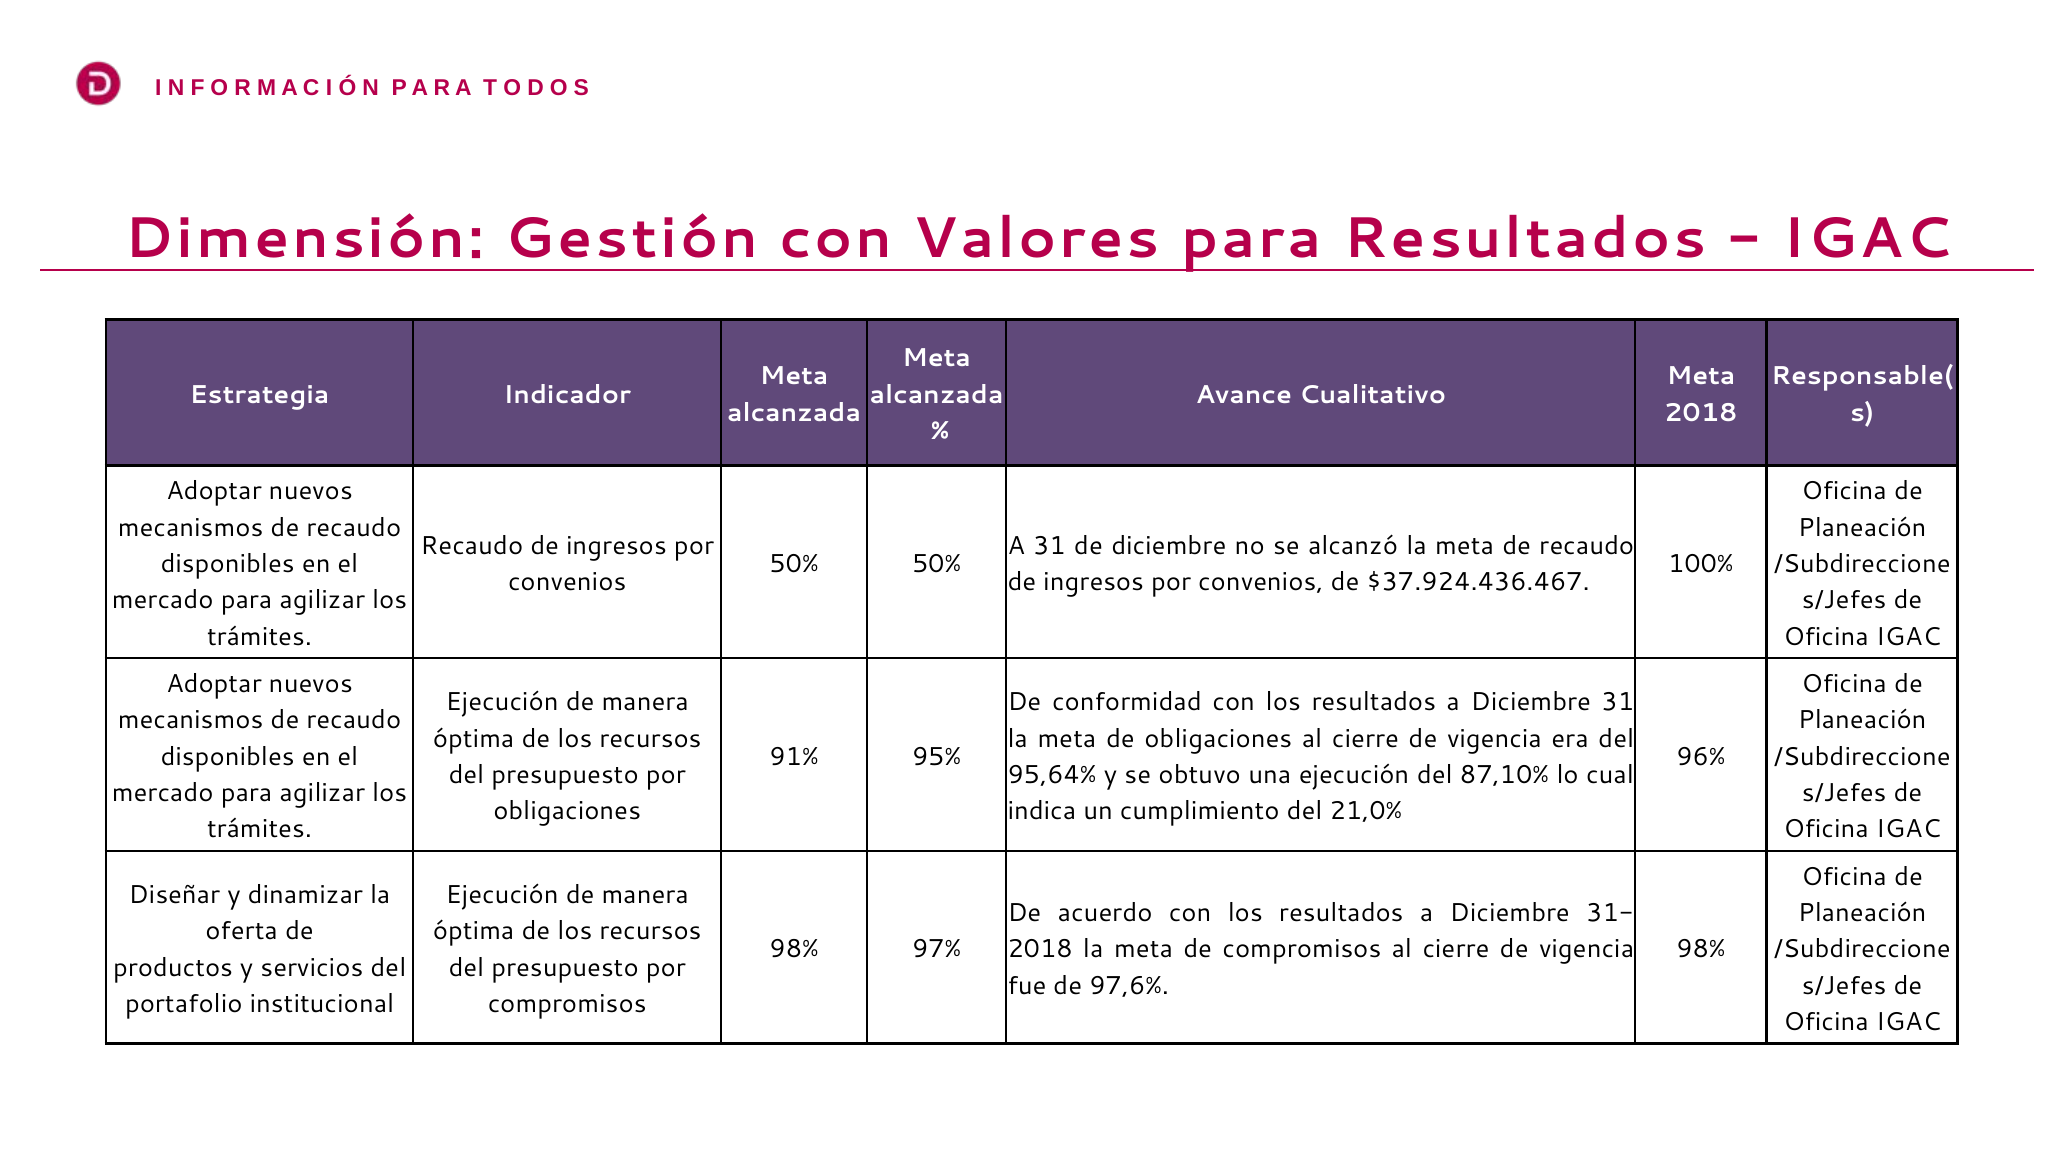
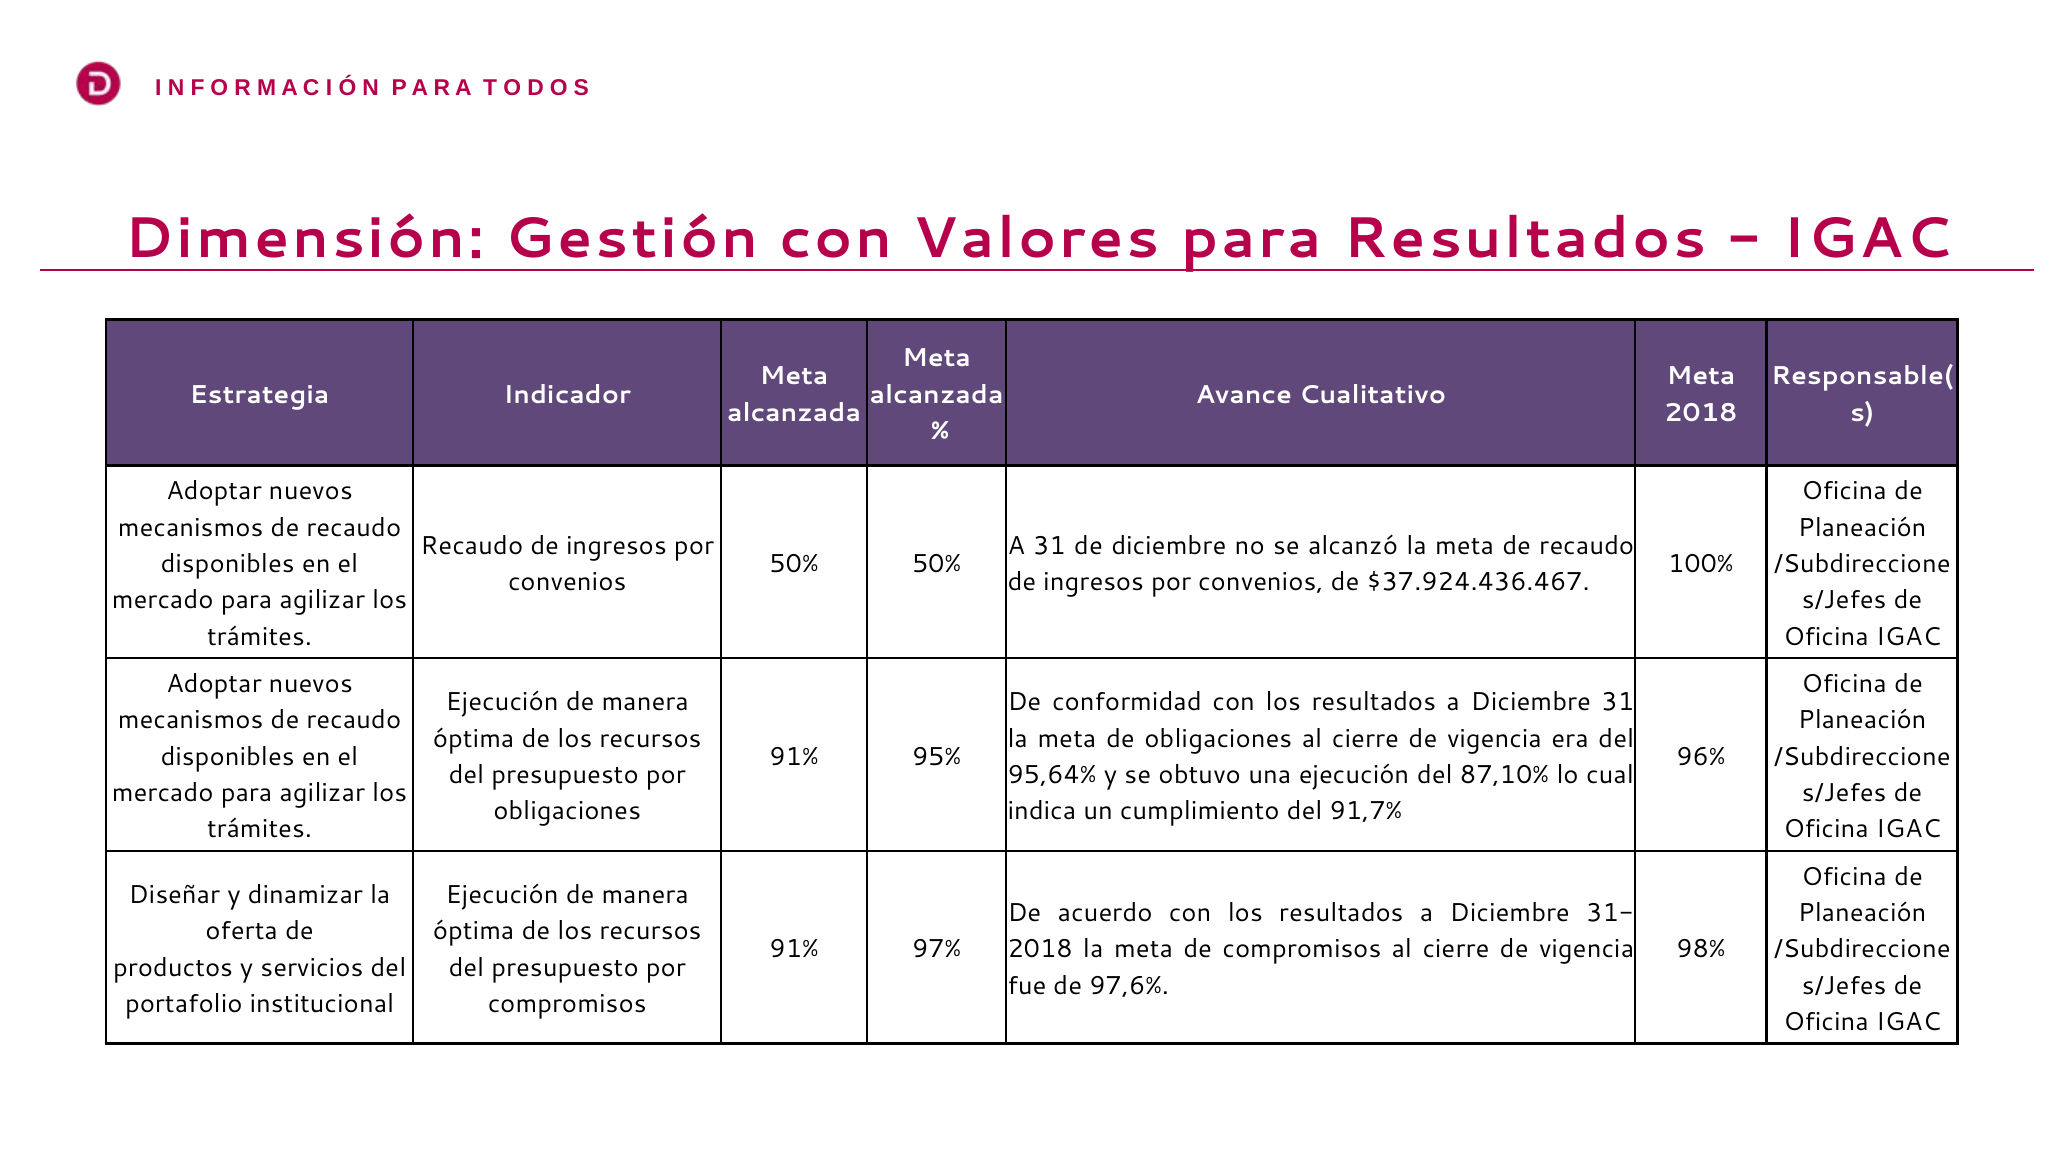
21,0%: 21,0% -> 91,7%
98% at (794, 949): 98% -> 91%
